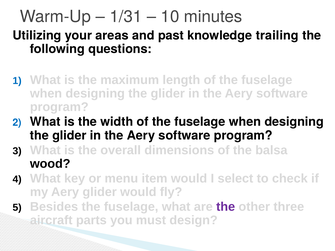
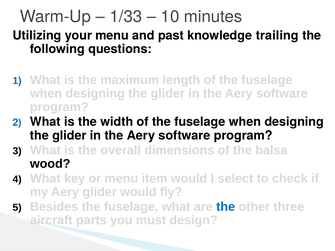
1/31: 1/31 -> 1/33
your areas: areas -> menu
the at (226, 207) colour: purple -> blue
